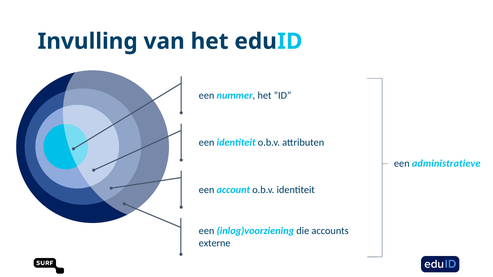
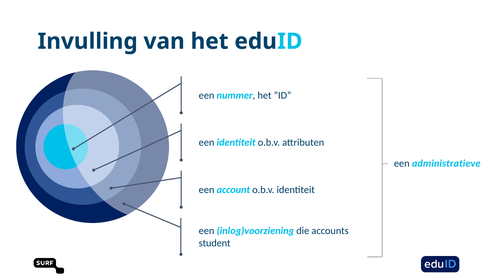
externe: externe -> student
